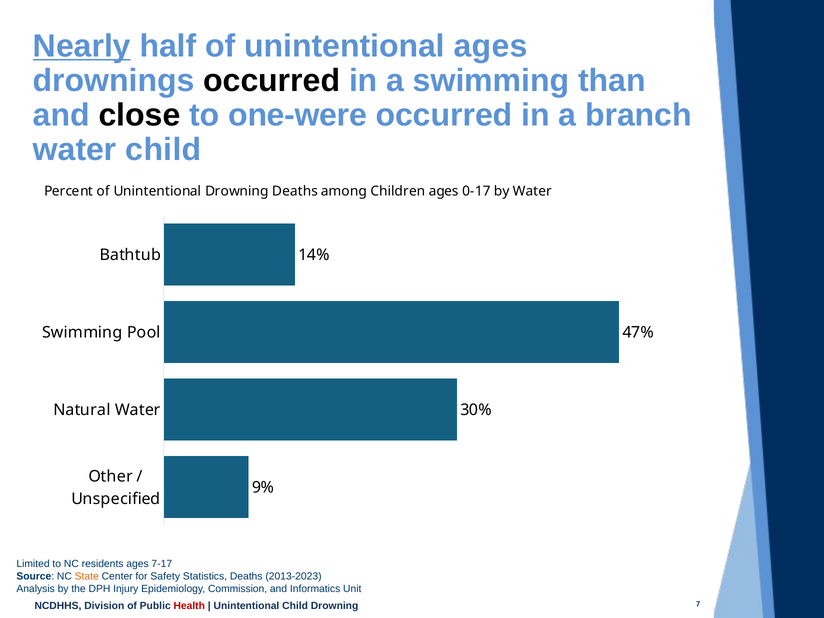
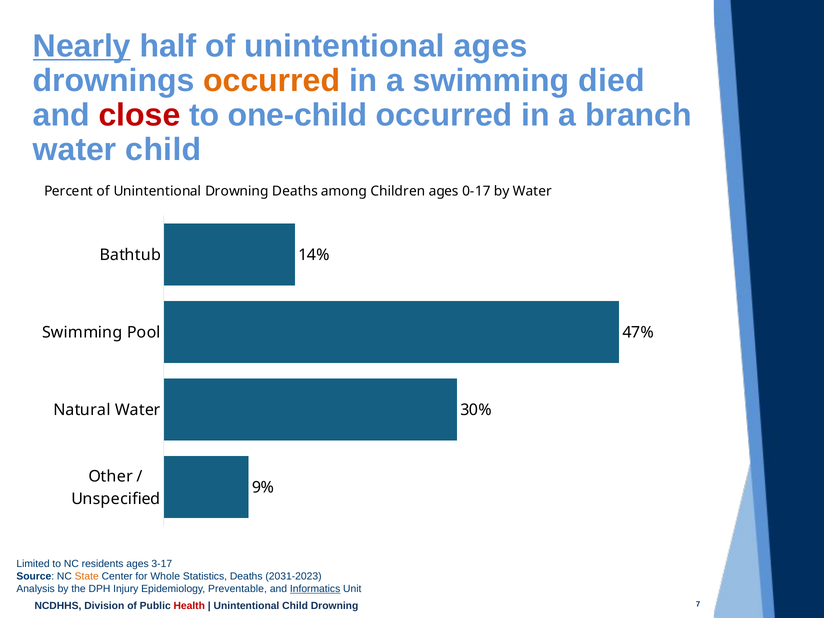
occurred at (272, 81) colour: black -> orange
than: than -> died
close colour: black -> red
one-were: one-were -> one-child
7-17: 7-17 -> 3-17
Safety: Safety -> Whole
2013-2023: 2013-2023 -> 2031-2023
Commission: Commission -> Preventable
Informatics underline: none -> present
